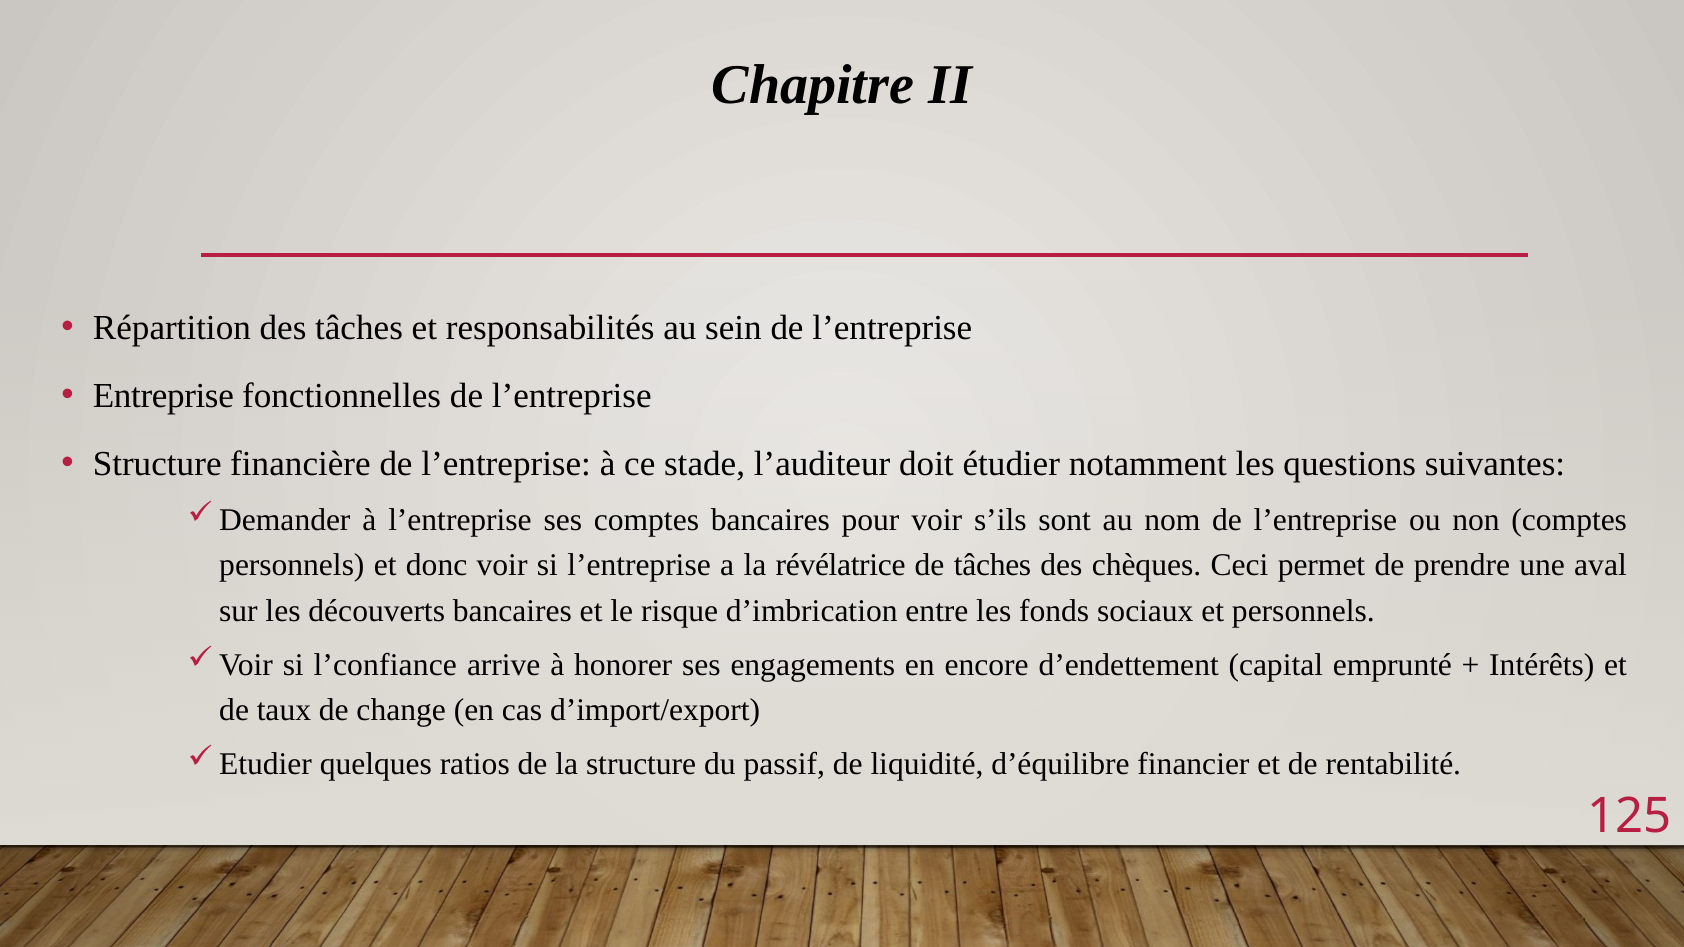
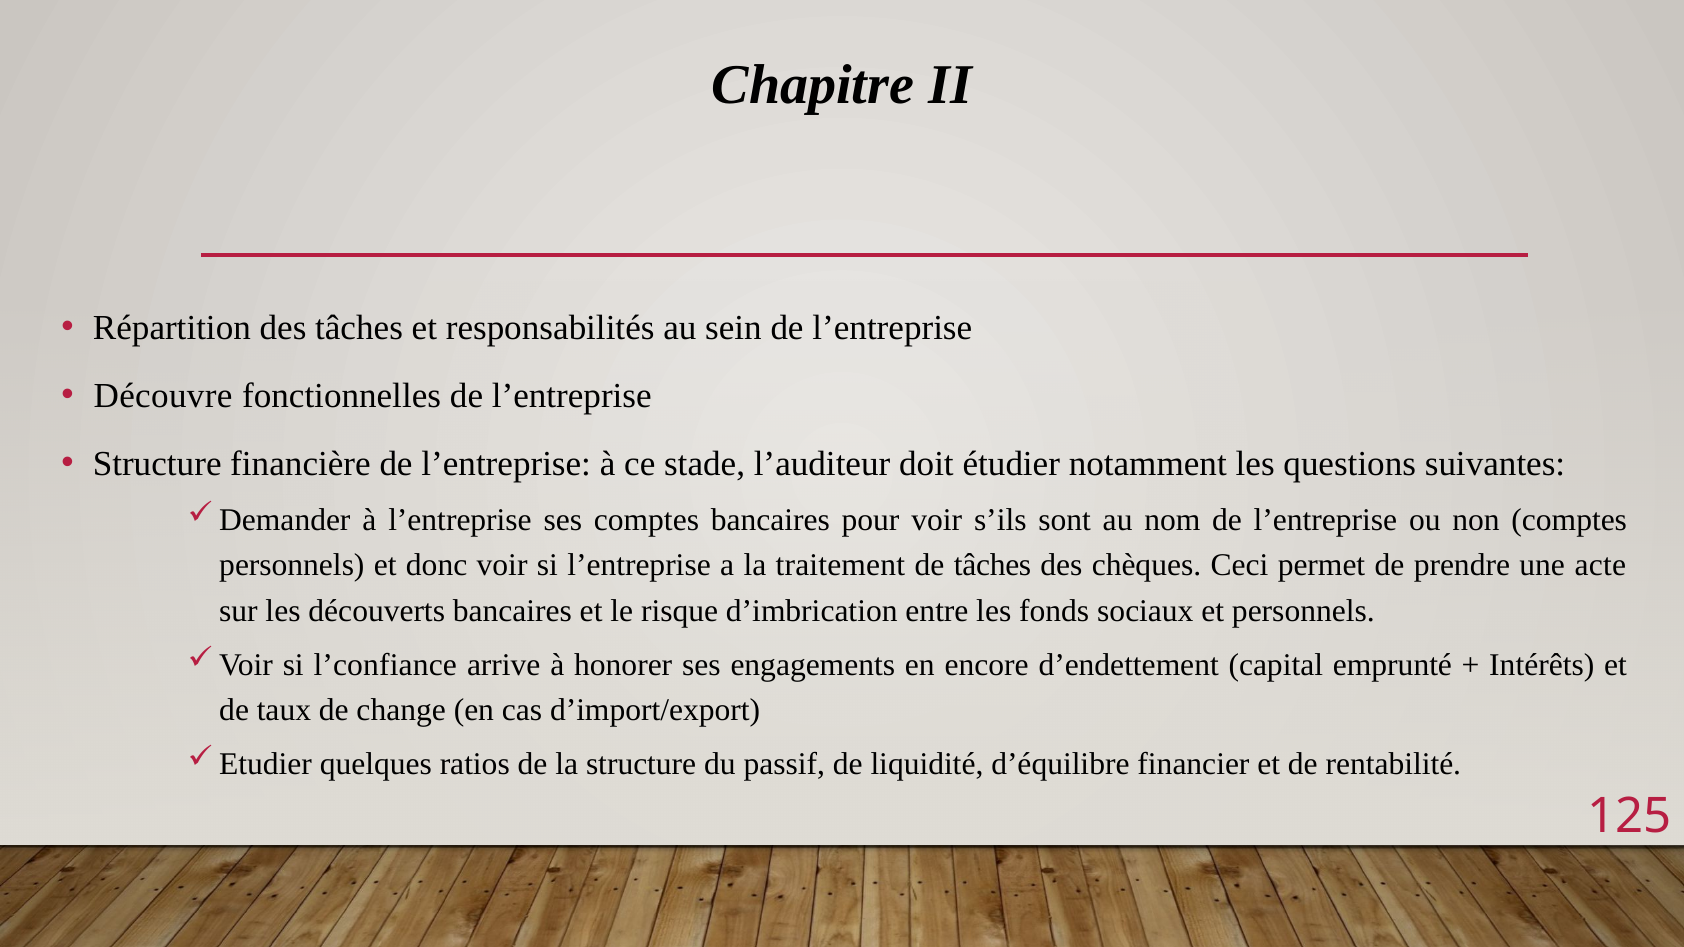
Entreprise: Entreprise -> Découvre
révélatrice: révélatrice -> traitement
aval: aval -> acte
